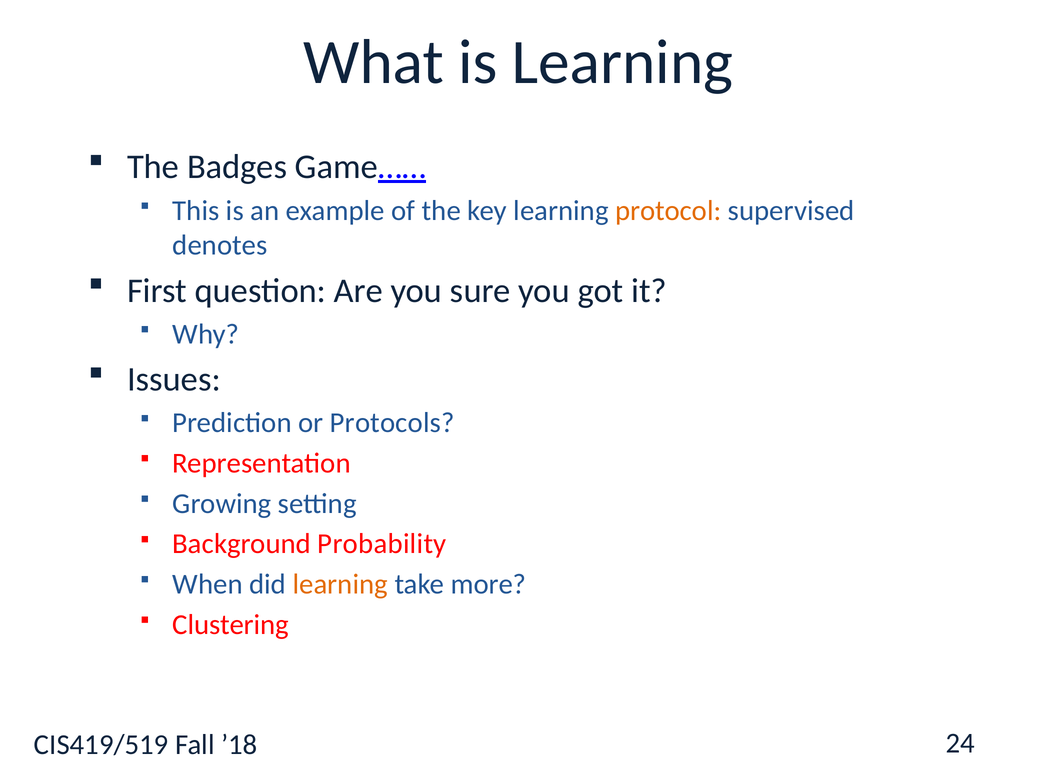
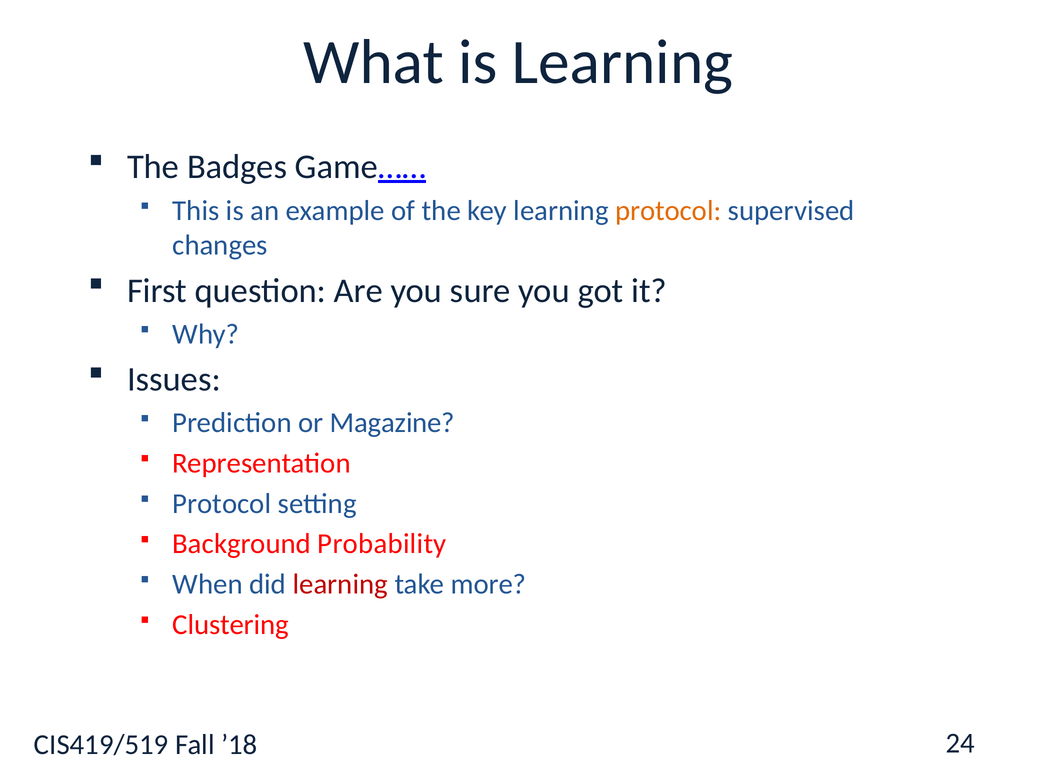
denotes: denotes -> changes
Protocols: Protocols -> Magazine
Growing at (222, 503): Growing -> Protocol
learning at (340, 584) colour: orange -> red
